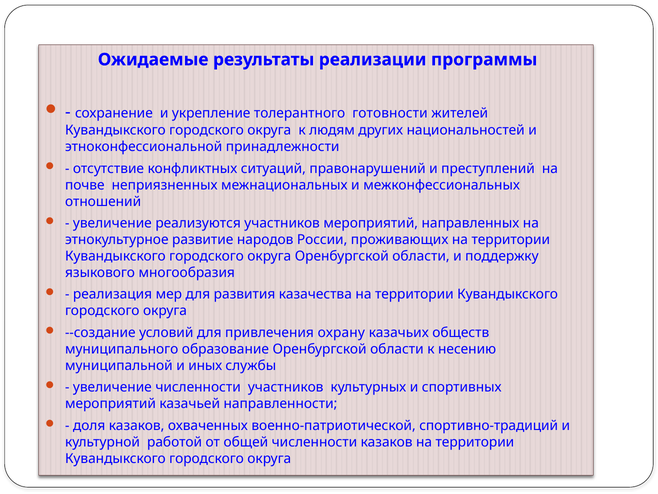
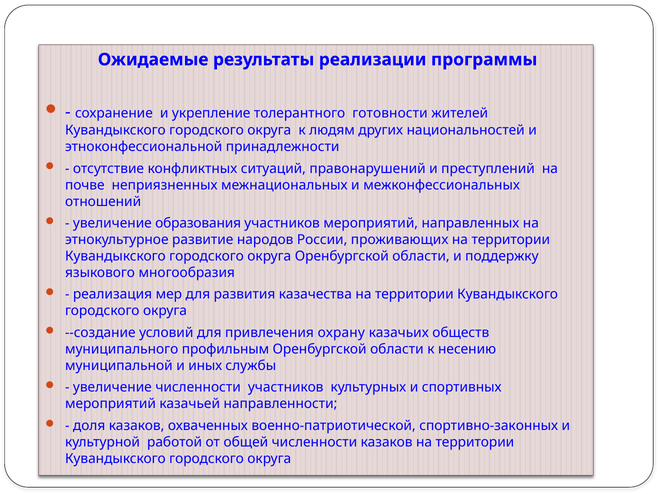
реализуются: реализуются -> образования
образование: образование -> профильным
спортивно-традиций: спортивно-традиций -> спортивно-законных
